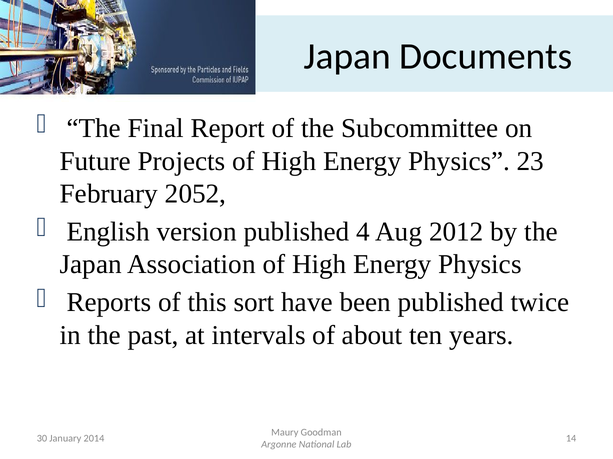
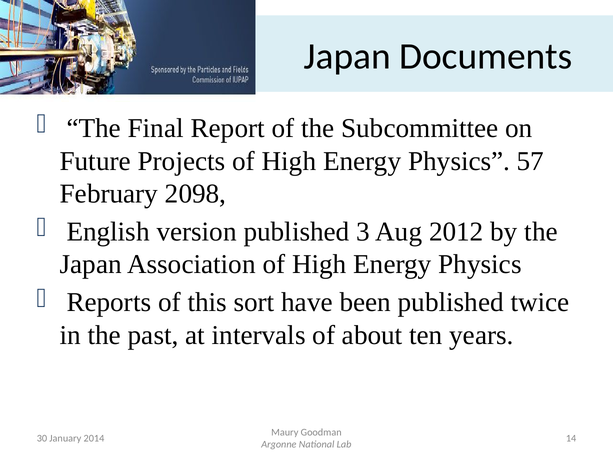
23: 23 -> 57
2052: 2052 -> 2098
4: 4 -> 3
